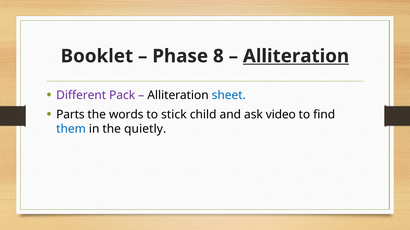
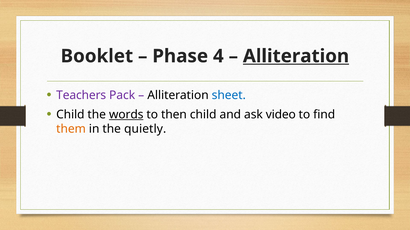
8: 8 -> 4
Different: Different -> Teachers
Parts at (70, 115): Parts -> Child
words underline: none -> present
stick: stick -> then
them colour: blue -> orange
